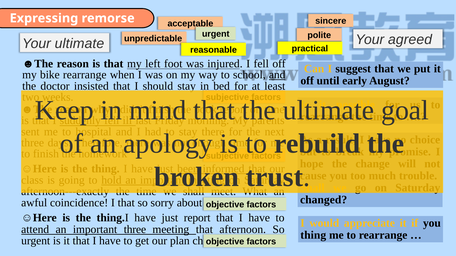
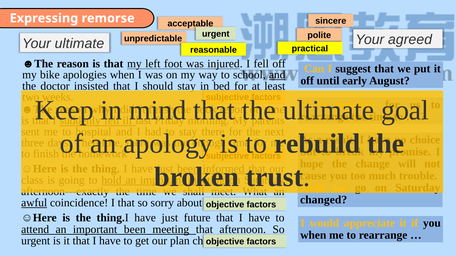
bike rearrange: rearrange -> apologies
awful underline: none -> present
just report: report -> future
important three: three -> been
thing at (313, 236): thing -> when
